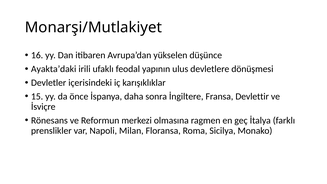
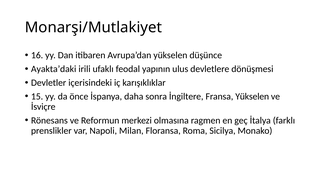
Fransa Devlettir: Devlettir -> Yükselen
